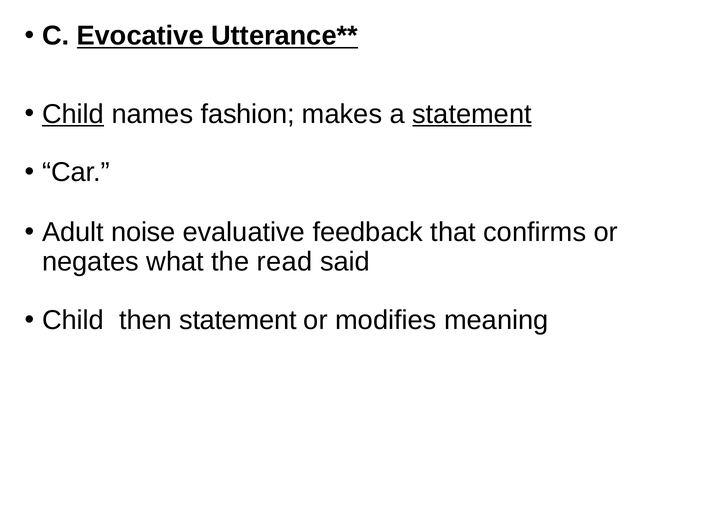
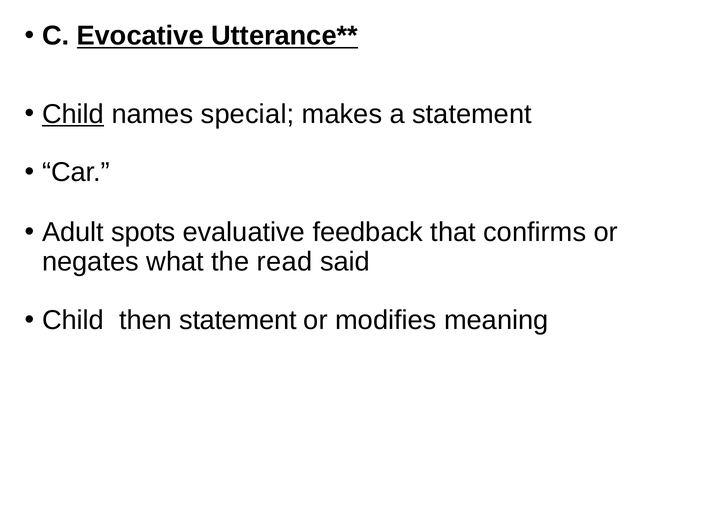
fashion: fashion -> special
statement at (472, 114) underline: present -> none
noise: noise -> spots
